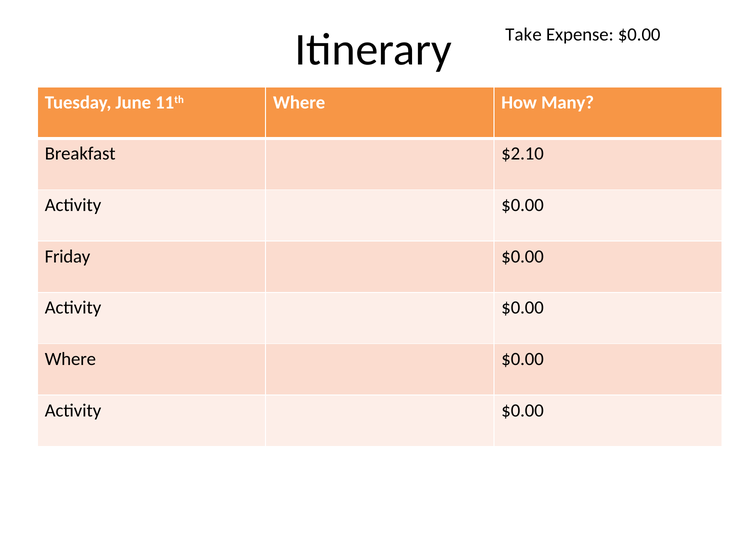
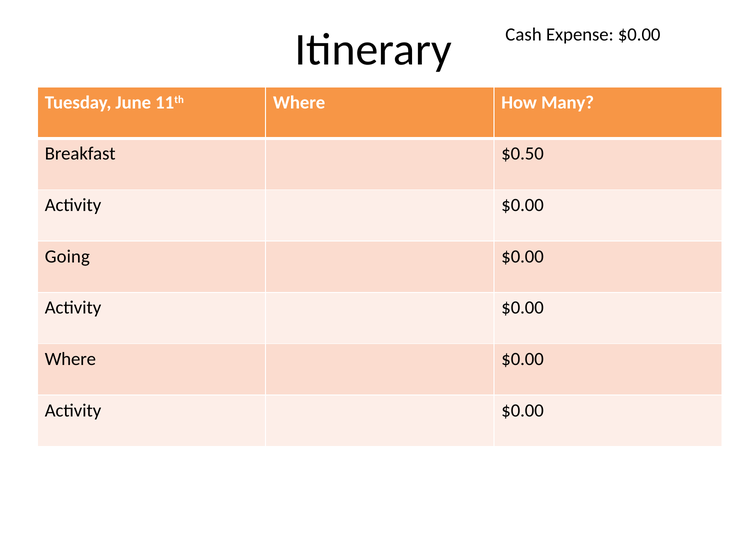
Take: Take -> Cash
$2.10: $2.10 -> $0.50
Friday: Friday -> Going
